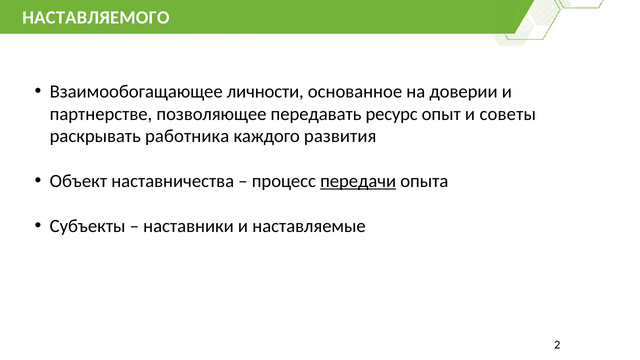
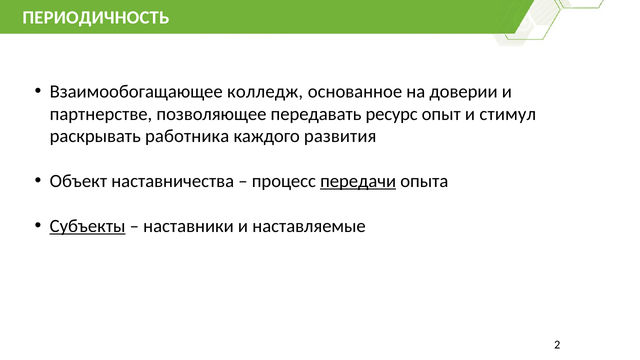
НАСТАВЛЯЕМОГО: НАСТАВЛЯЕМОГО -> ПЕРИОДИЧНОСТЬ
личности: личности -> колледж
советы: советы -> стимул
Субъекты underline: none -> present
